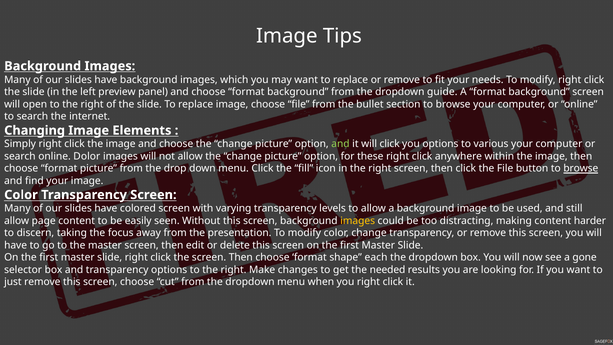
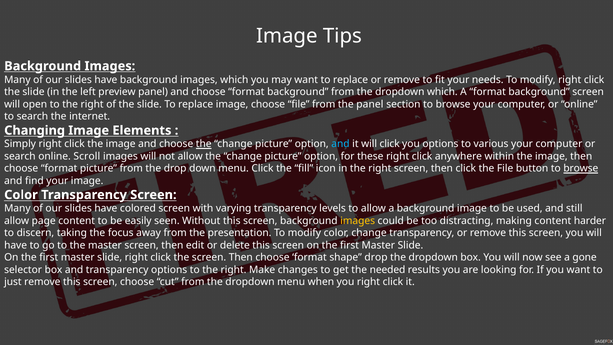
dropdown guide: guide -> which
the bullet: bullet -> panel
the at (204, 144) underline: none -> present
and at (340, 144) colour: light green -> light blue
Dolor: Dolor -> Scroll
shape each: each -> drop
